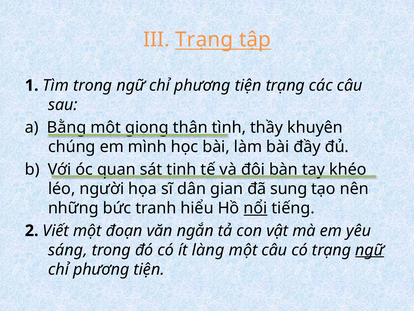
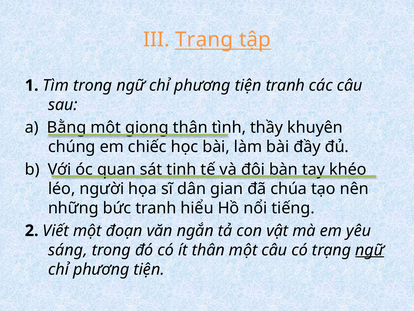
tiện trạng: trạng -> tranh
mình: mình -> chiếc
sung: sung -> chúa
nổi underline: present -> none
ít làng: làng -> thân
